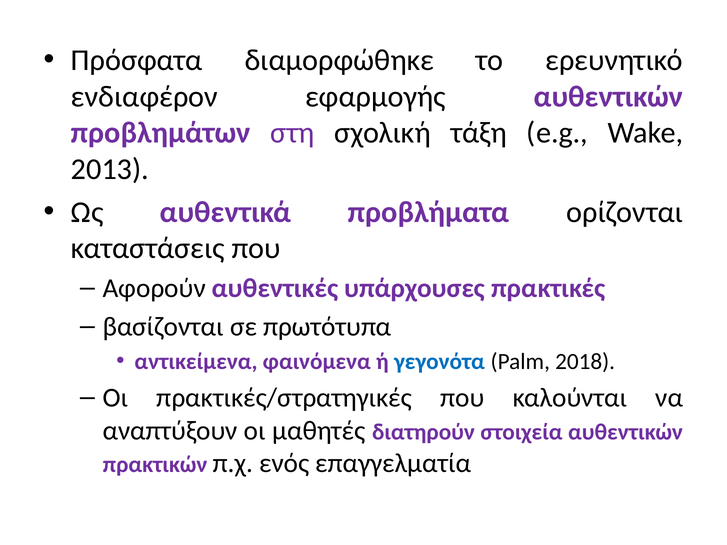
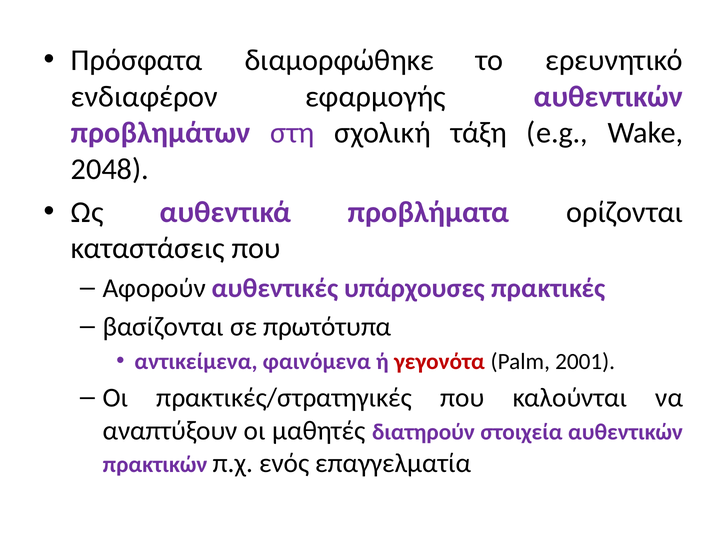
2013: 2013 -> 2048
γεγονότα colour: blue -> red
2018: 2018 -> 2001
